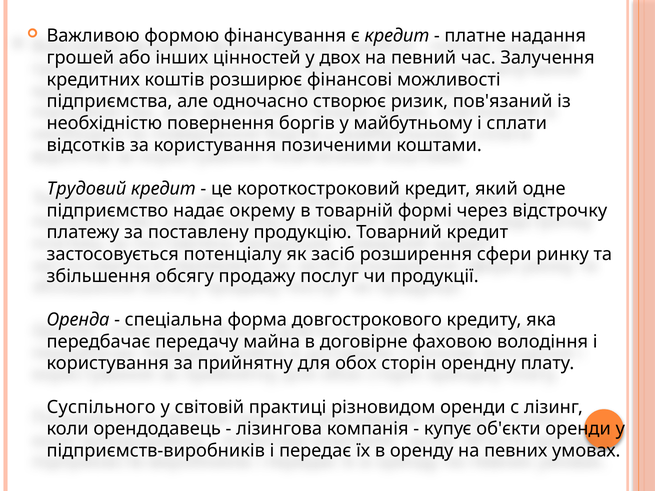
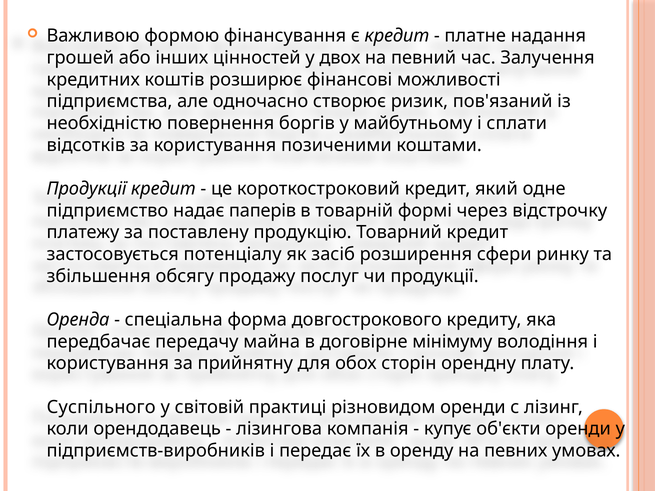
Трудовий at (86, 189): Трудовий -> Продукції
окрему: окрему -> паперів
фаховою: фаховою -> мінімуму
